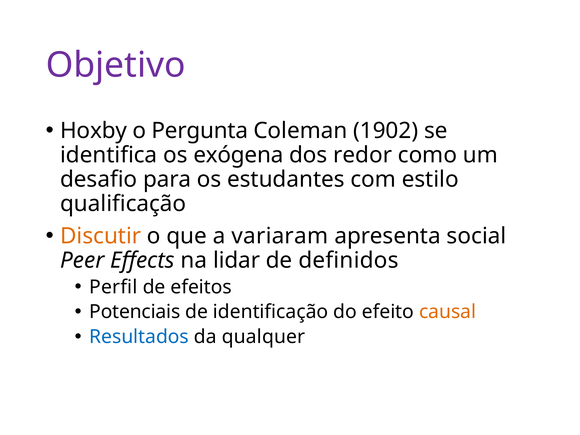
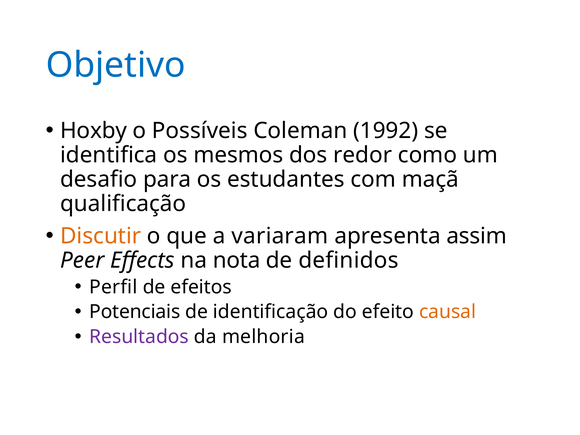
Objetivo colour: purple -> blue
Pergunta: Pergunta -> Possíveis
1902: 1902 -> 1992
exógena: exógena -> mesmos
estilo: estilo -> maçã
social: social -> assim
lidar: lidar -> nota
Resultados colour: blue -> purple
qualquer: qualquer -> melhoria
